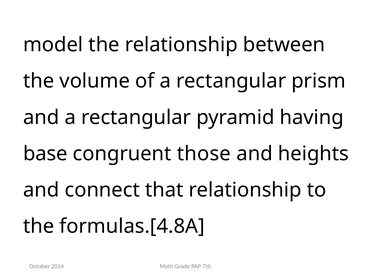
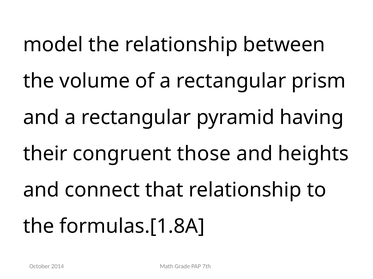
base: base -> their
formulas.[4.8A: formulas.[4.8A -> formulas.[1.8A
